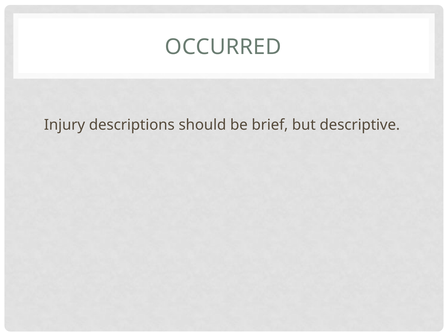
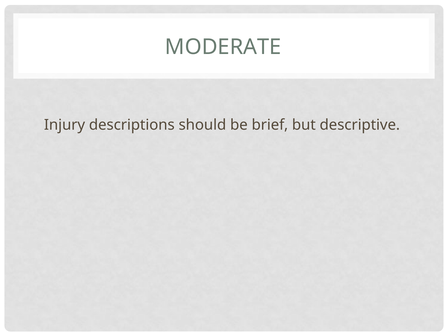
OCCURRED: OCCURRED -> MODERATE
